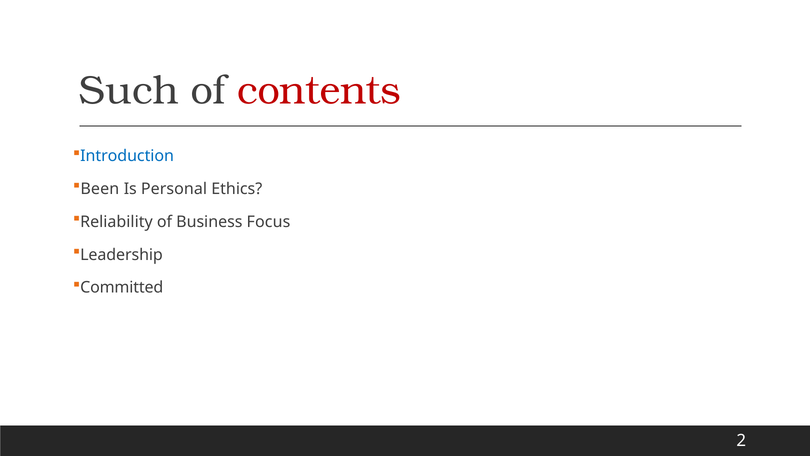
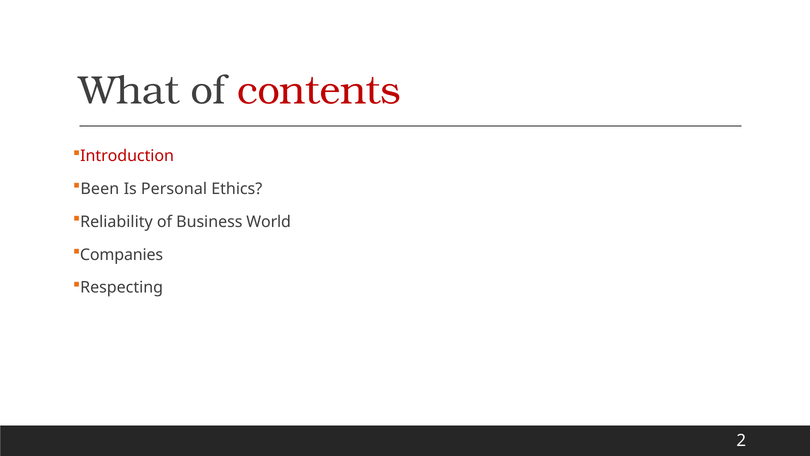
Such: Such -> What
Introduction colour: blue -> red
Focus: Focus -> World
Leadership: Leadership -> Companies
Committed: Committed -> Respecting
